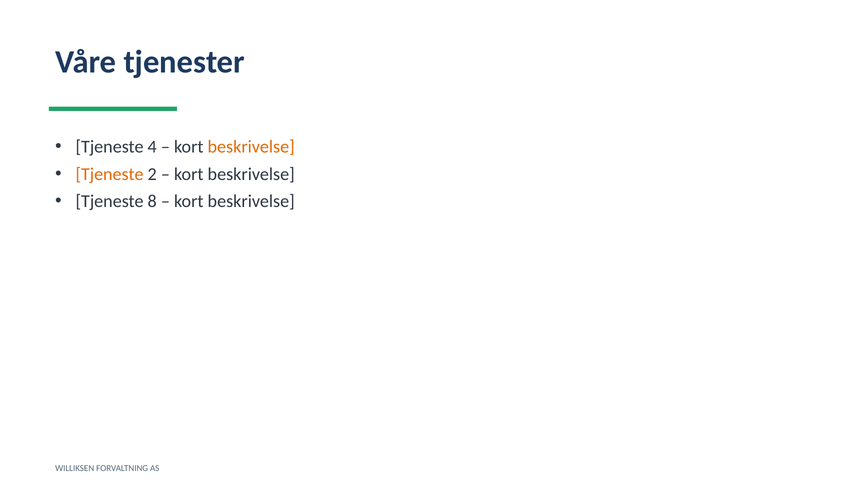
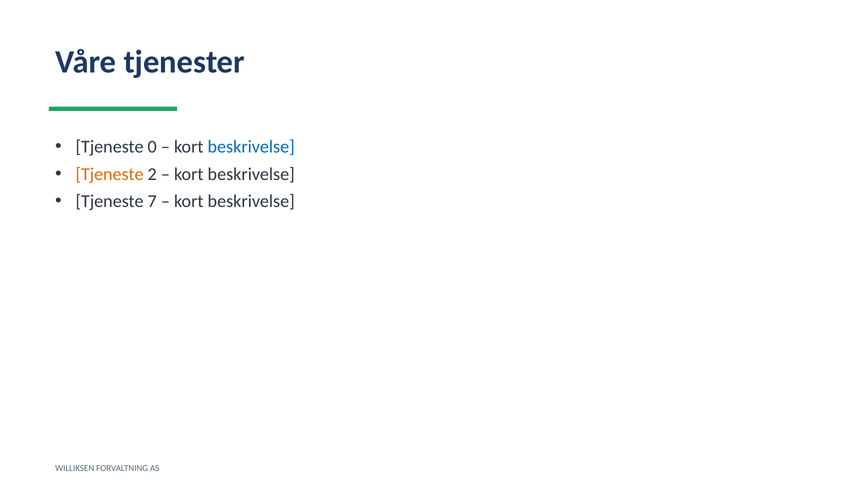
4: 4 -> 0
beskrivelse at (251, 147) colour: orange -> blue
8: 8 -> 7
